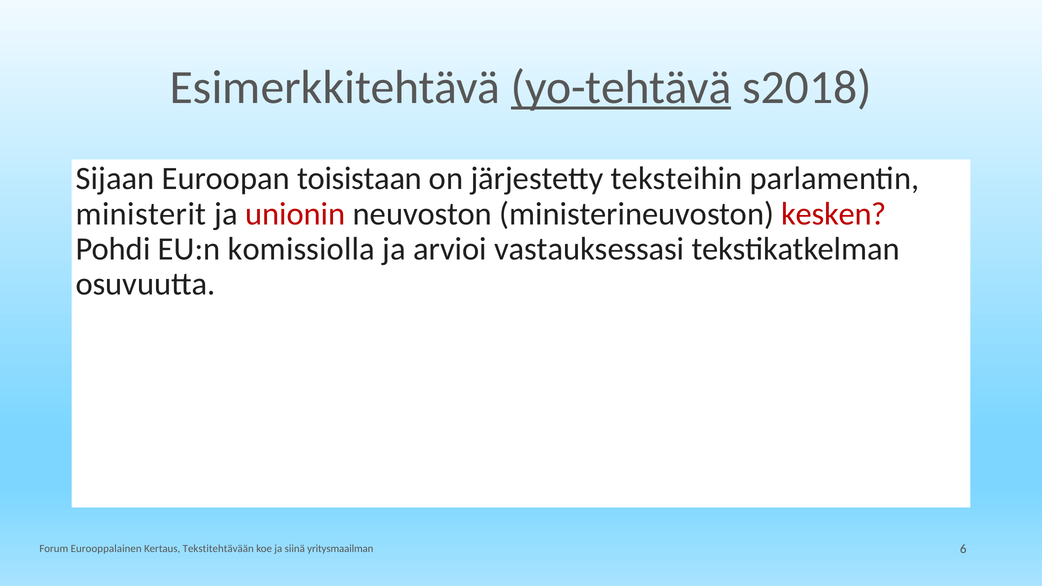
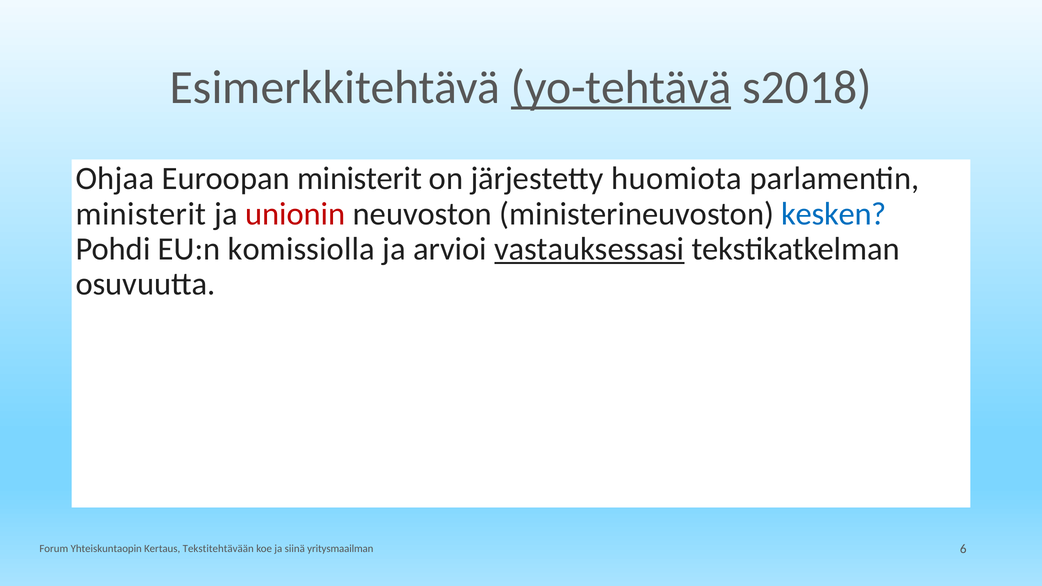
Sijaan: Sijaan -> Ohjaa
Euroopan toisistaan: toisistaan -> ministerit
teksteihin: teksteihin -> huomiota
kesken colour: red -> blue
vastauksessasi underline: none -> present
Eurooppalainen: Eurooppalainen -> Yhteiskuntaopin
